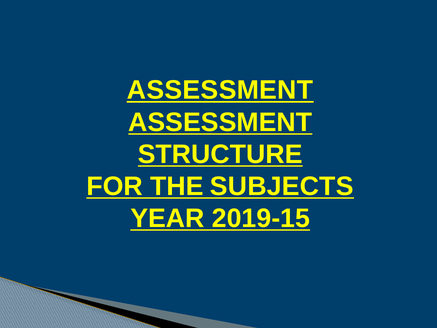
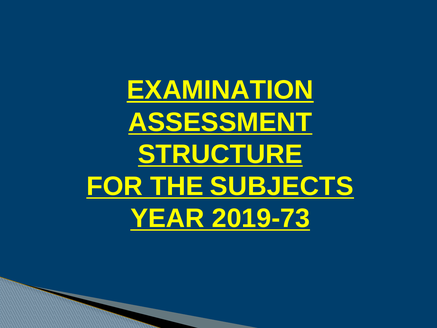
ASSESSMENT at (220, 90): ASSESSMENT -> EXAMINATION
2019-15: 2019-15 -> 2019-73
